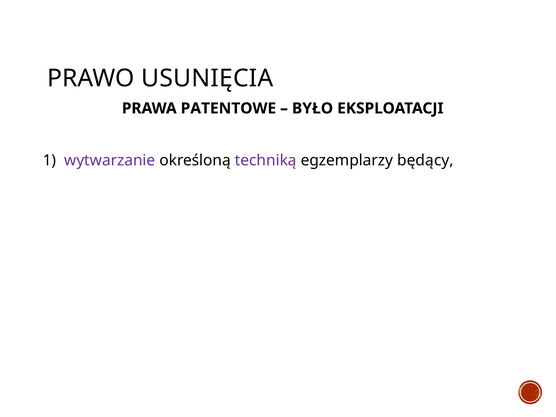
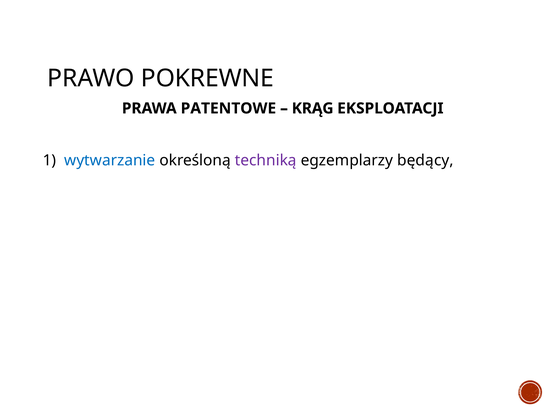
USUNIĘCIA: USUNIĘCIA -> POKREWNE
BYŁO: BYŁO -> KRĄG
wytwarzanie colour: purple -> blue
